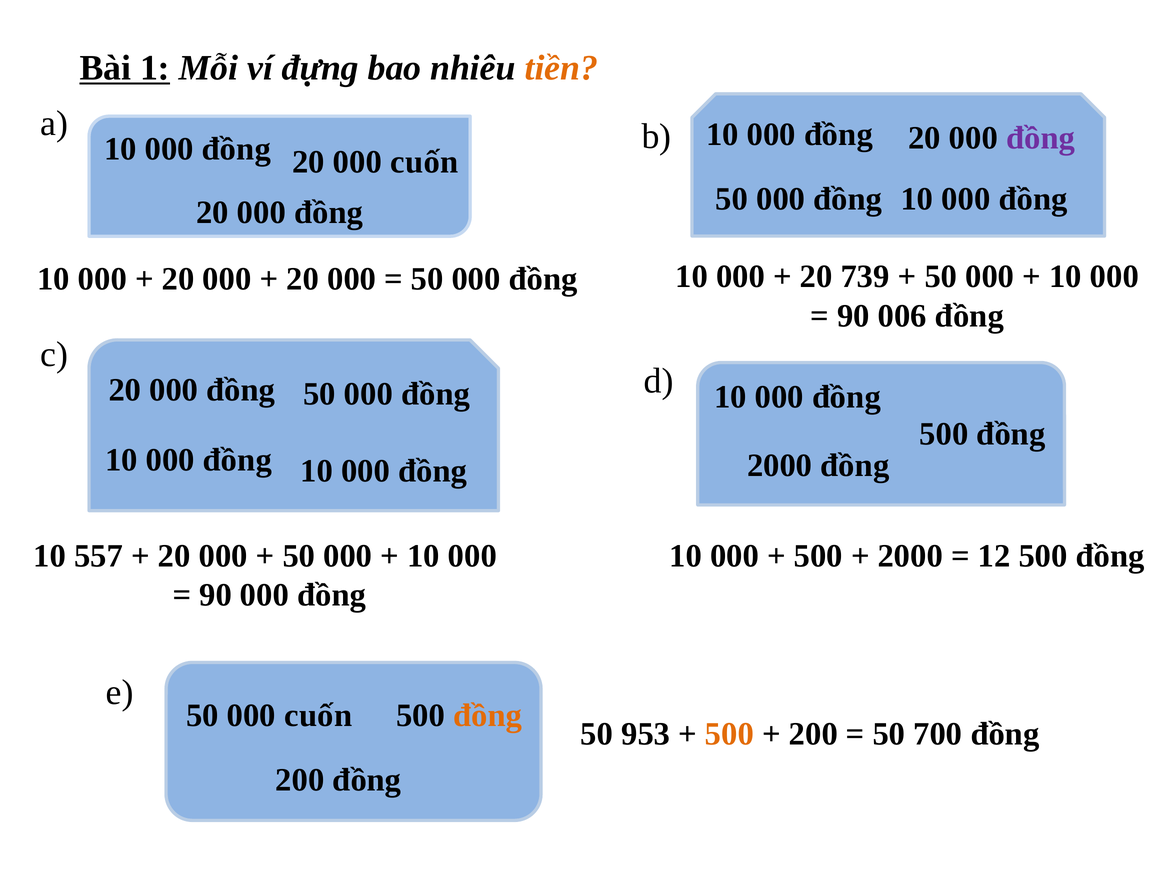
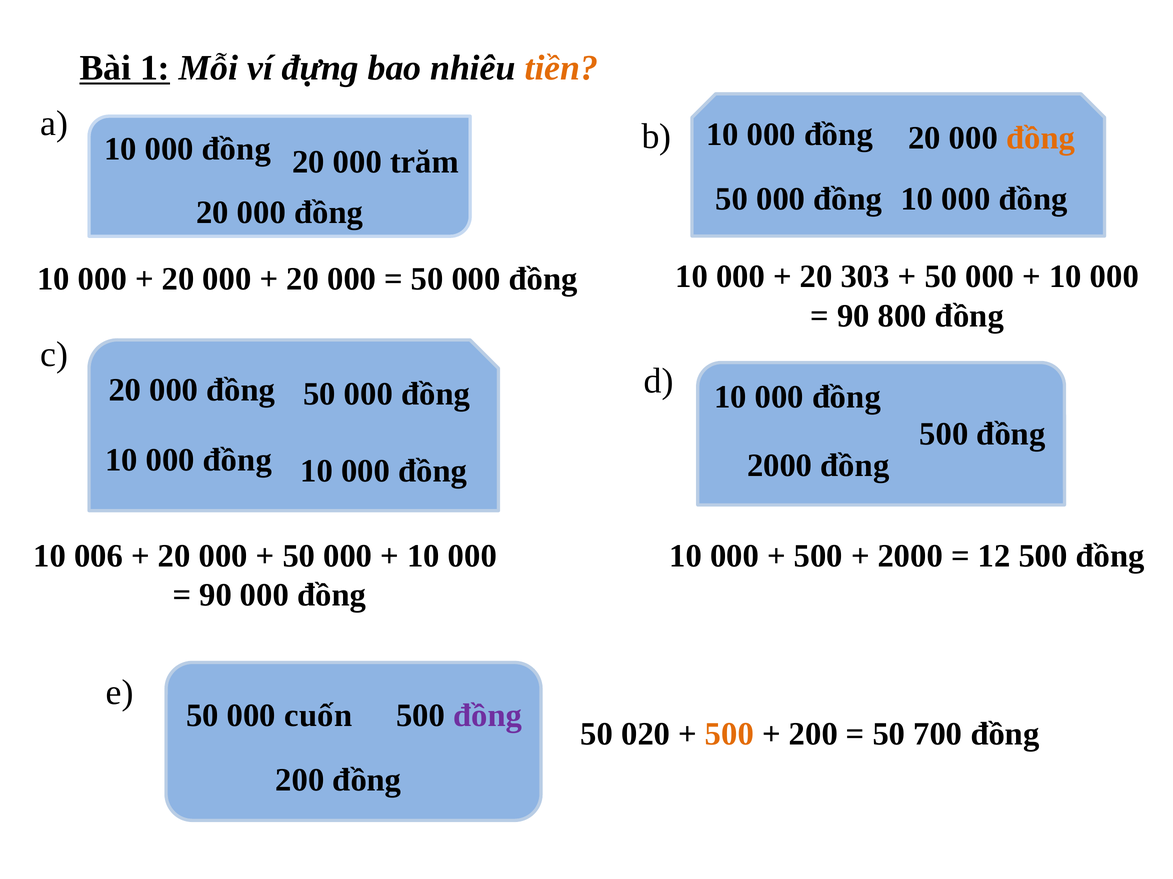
đồng at (1041, 138) colour: purple -> orange
20 000 cuốn: cuốn -> trăm
739: 739 -> 303
006: 006 -> 800
557: 557 -> 006
đồng at (488, 716) colour: orange -> purple
953: 953 -> 020
